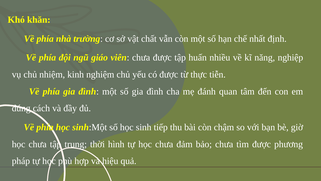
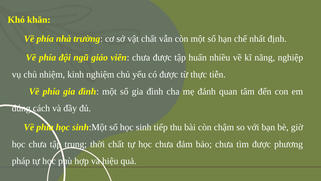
thời hình: hình -> chất
